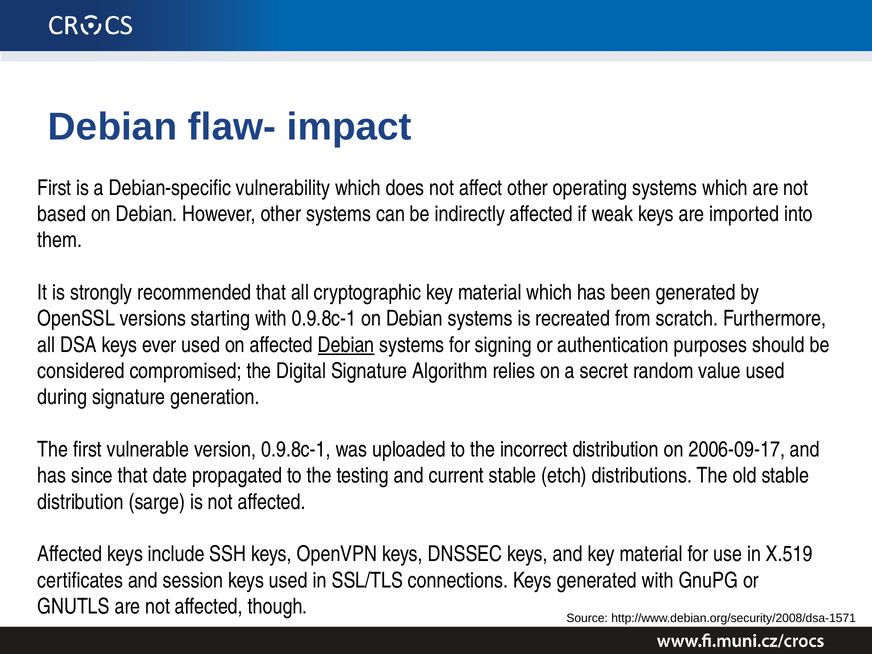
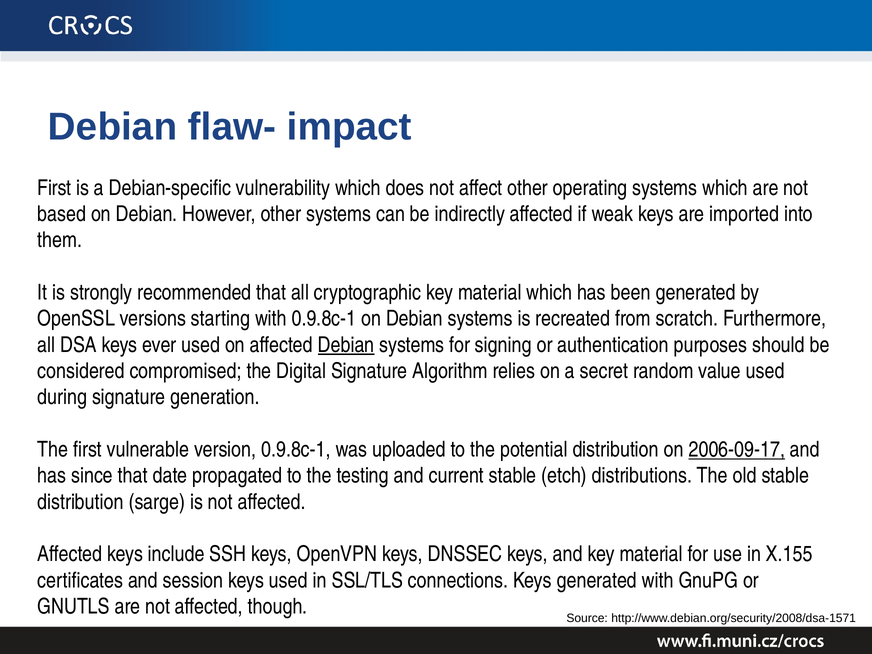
incorrect: incorrect -> potential
2006-09-17 underline: none -> present
X.519: X.519 -> X.155
